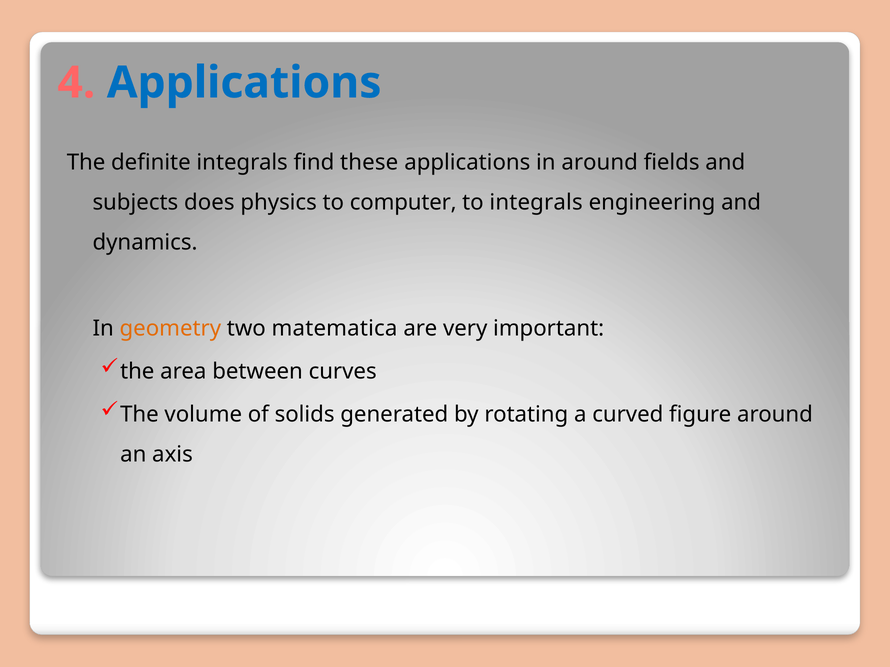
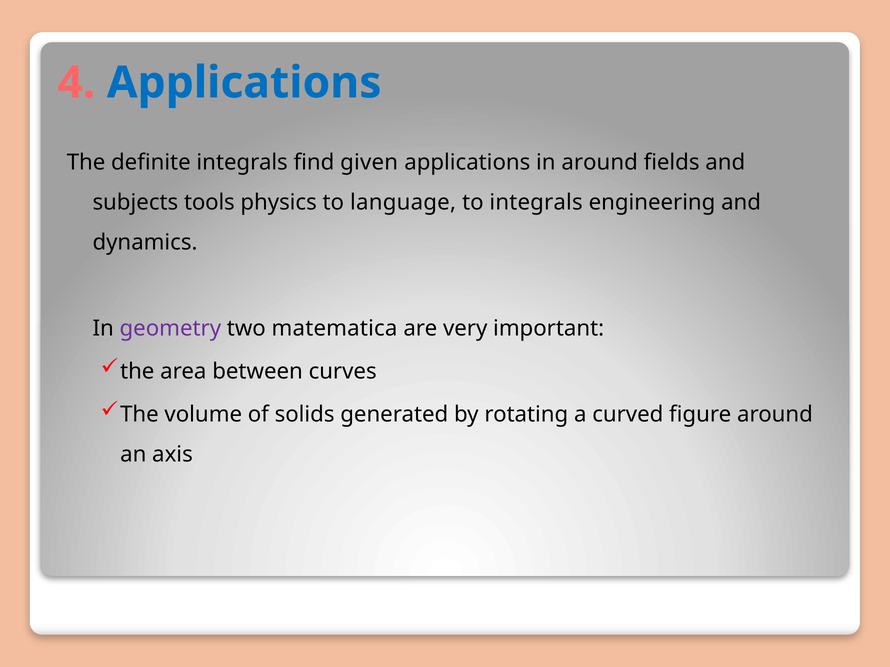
these: these -> given
does: does -> tools
computer: computer -> language
geometry colour: orange -> purple
